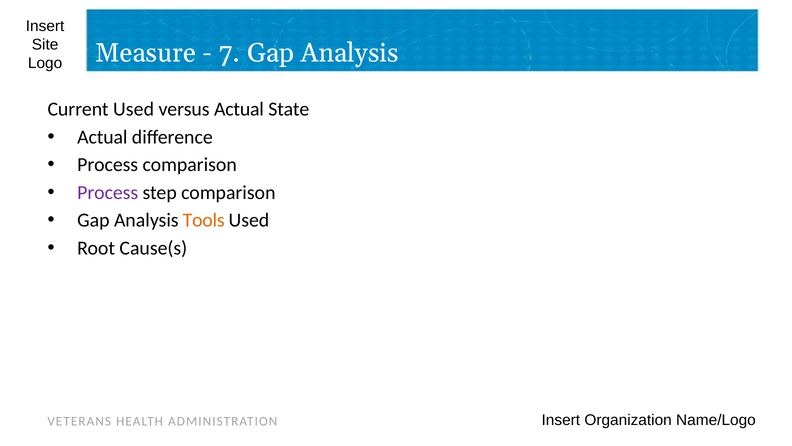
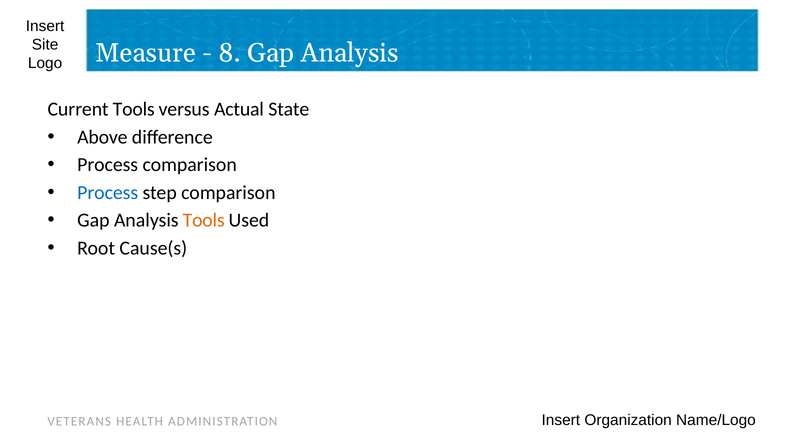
7: 7 -> 8
Current Used: Used -> Tools
Actual at (102, 137): Actual -> Above
Process at (108, 192) colour: purple -> blue
